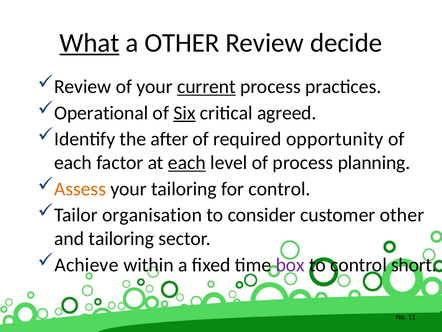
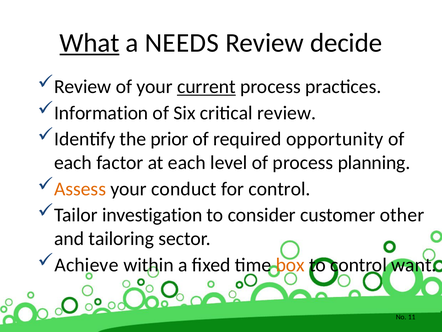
a OTHER: OTHER -> NEEDS
Operational: Operational -> Information
Six underline: present -> none
critical agreed: agreed -> review
after: after -> prior
each at (187, 162) underline: present -> none
your tailoring: tailoring -> conduct
organisation: organisation -> investigation
box colour: purple -> orange
short: short -> want
